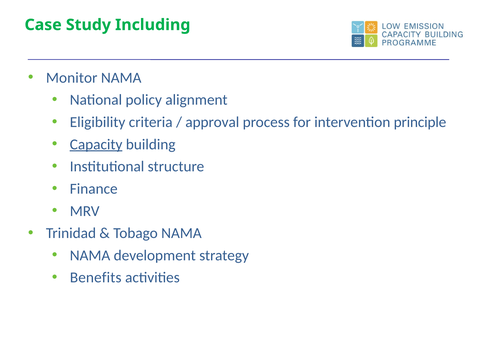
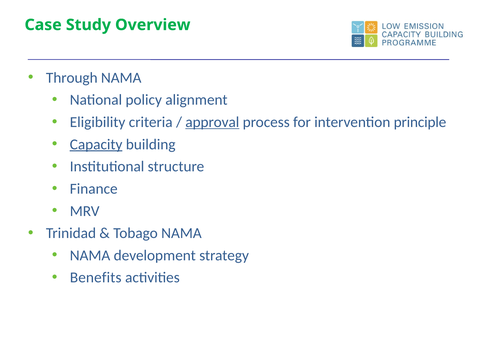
Including: Including -> Overview
Monitor: Monitor -> Through
approval underline: none -> present
